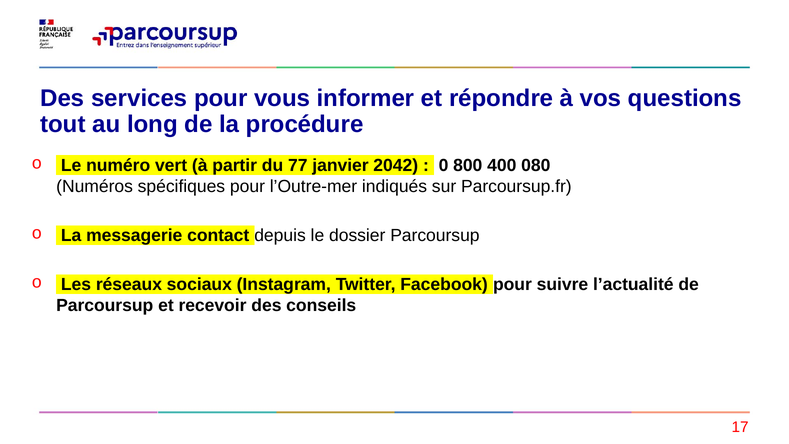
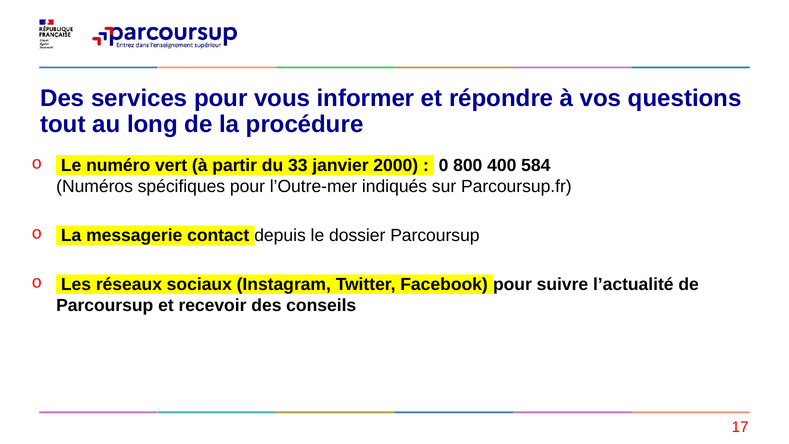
77: 77 -> 33
2042: 2042 -> 2000
080: 080 -> 584
